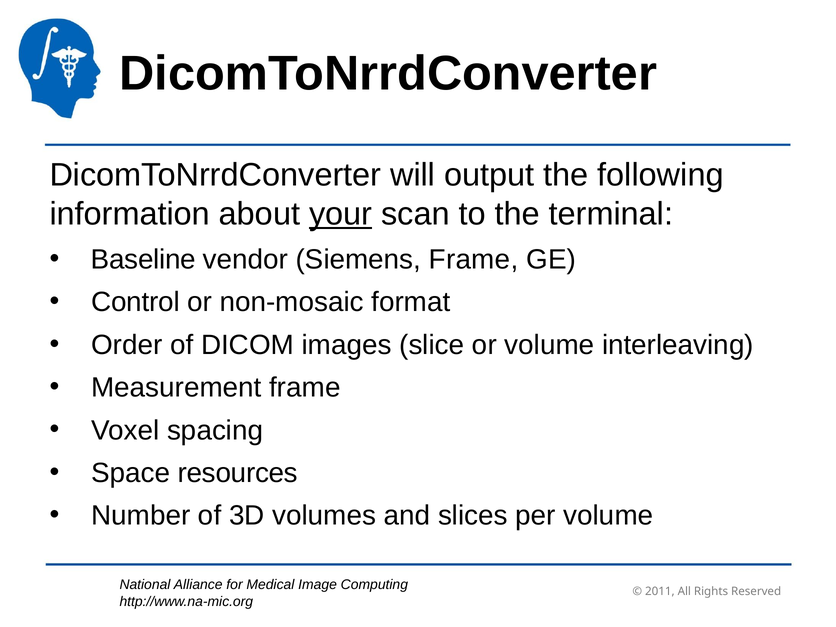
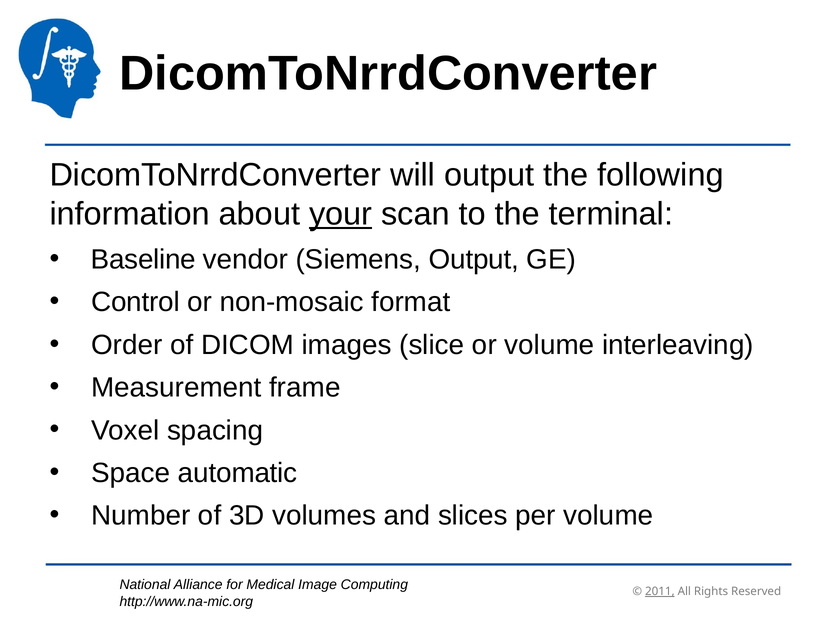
Siemens Frame: Frame -> Output
resources: resources -> automatic
2011 underline: none -> present
